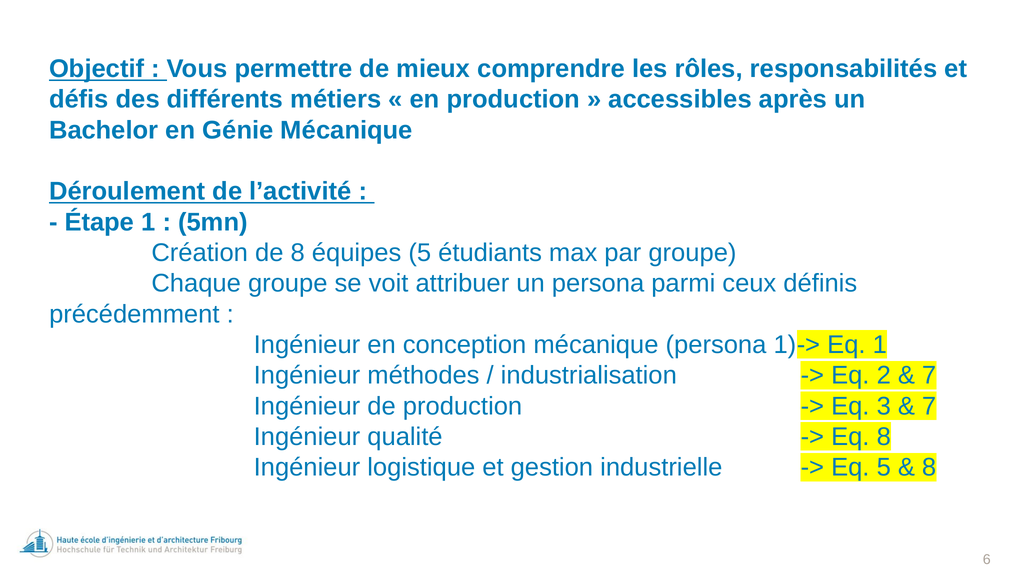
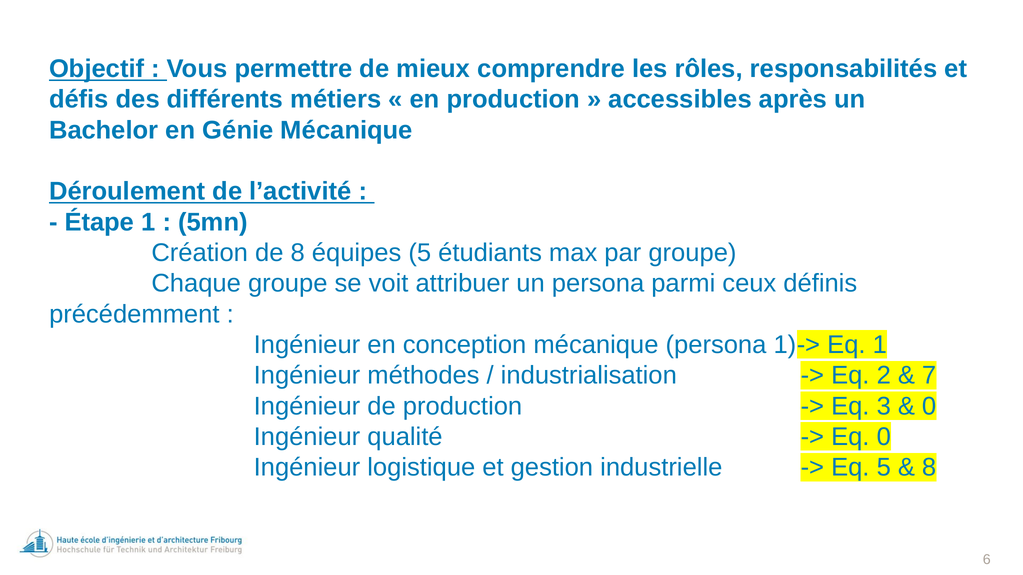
7 at (929, 406): 7 -> 0
Eq 8: 8 -> 0
